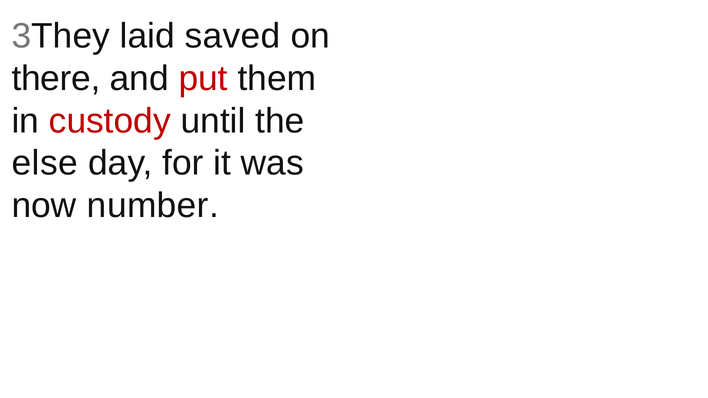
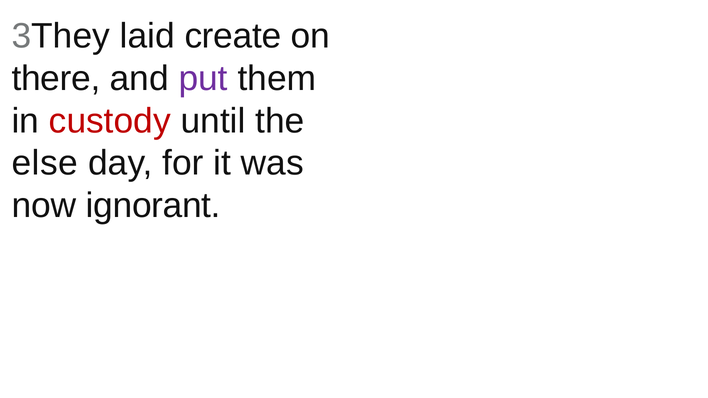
saved: saved -> create
put colour: red -> purple
number: number -> ignorant
